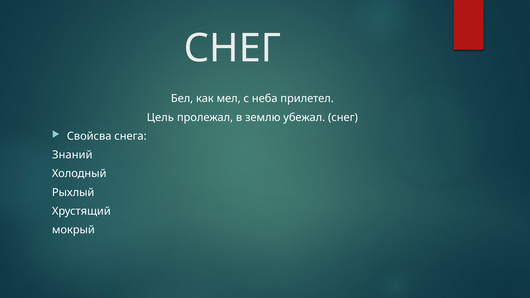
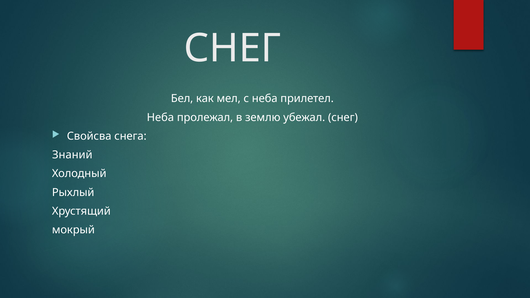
Цель at (160, 117): Цель -> Неба
